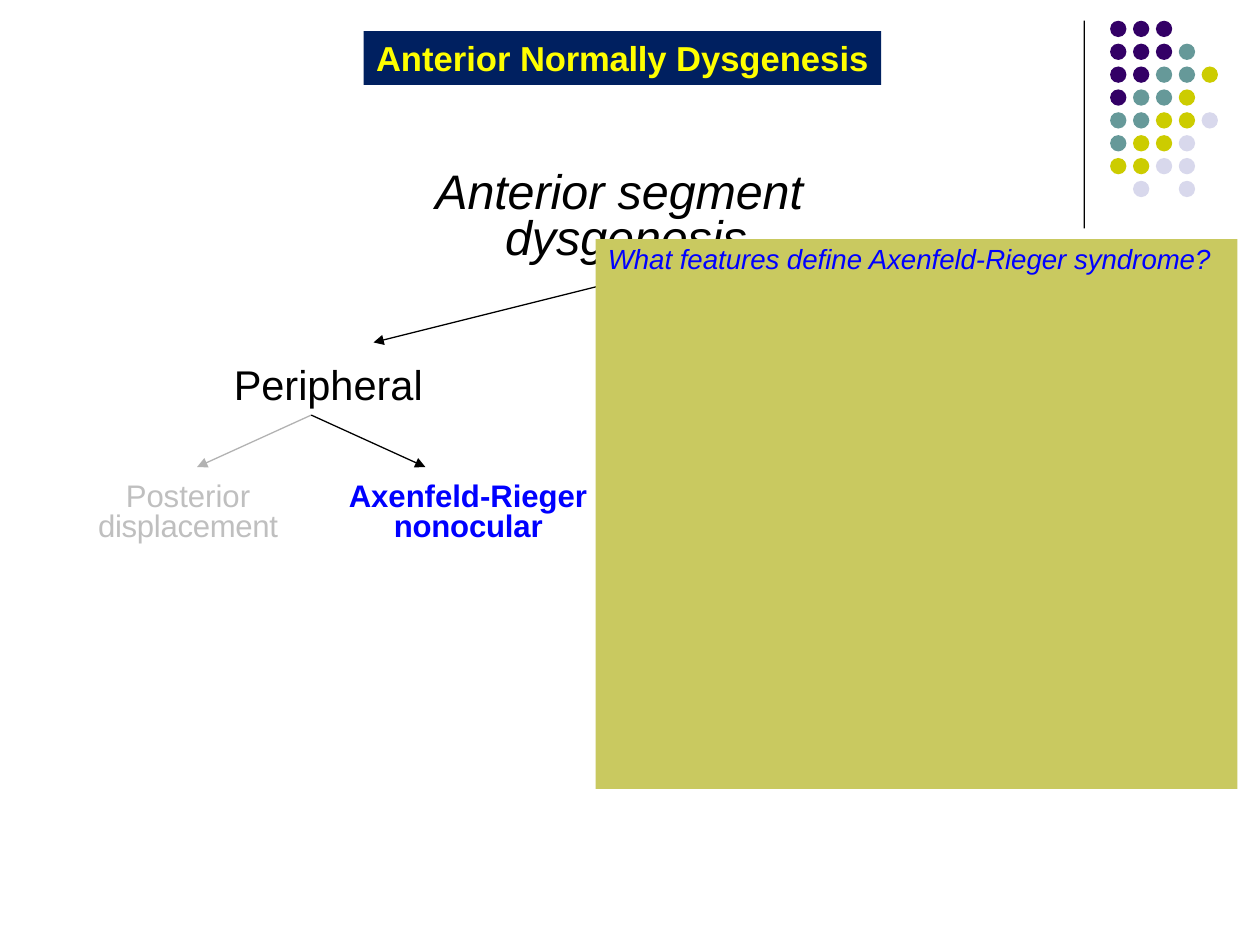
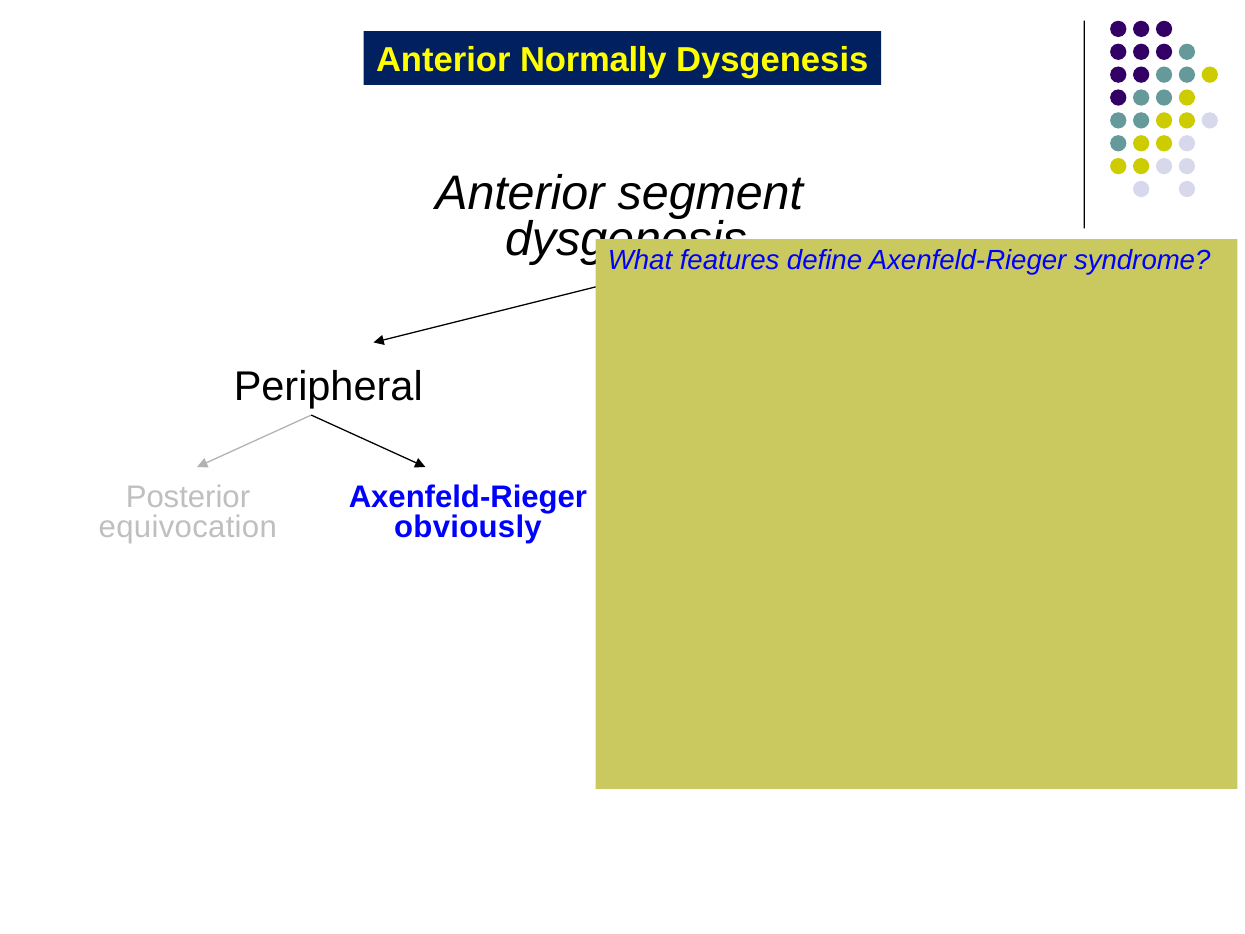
nonocular at (468, 527): nonocular -> obviously
displacement at (188, 527): displacement -> equivocation
